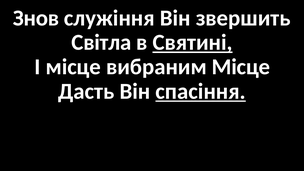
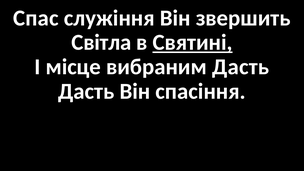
Знов: Знов -> Спас
вибраним Місце: Місце -> Дасть
спасіння underline: present -> none
